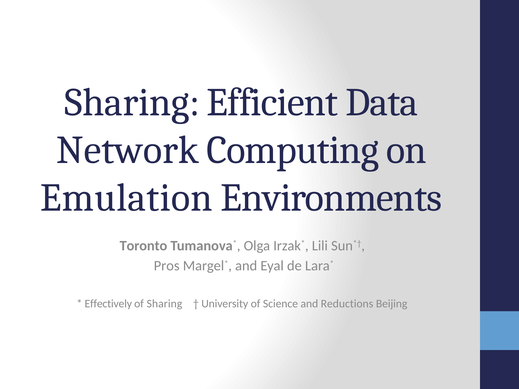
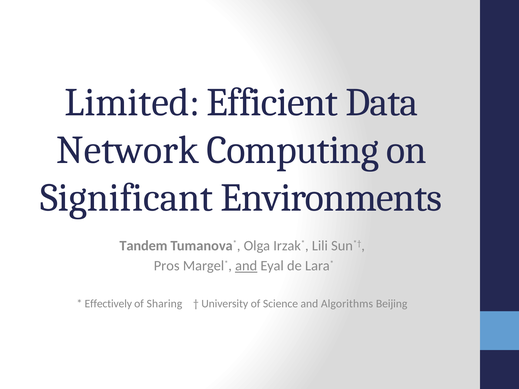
Sharing at (132, 103): Sharing -> Limited
Emulation: Emulation -> Significant
Toronto: Toronto -> Tandem
and at (246, 266) underline: none -> present
Reductions: Reductions -> Algorithms
